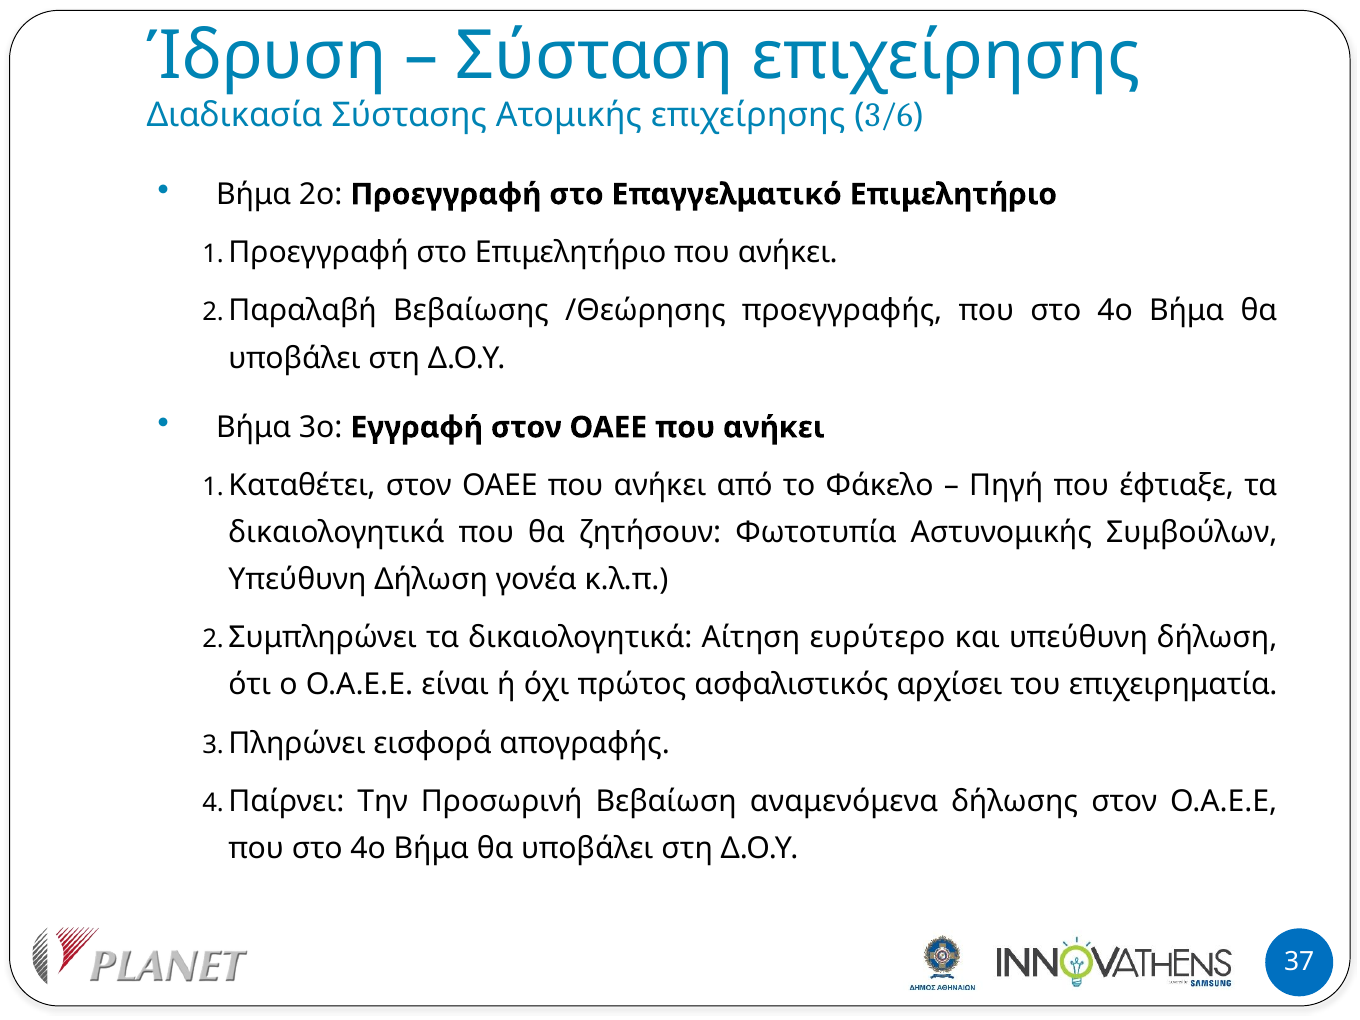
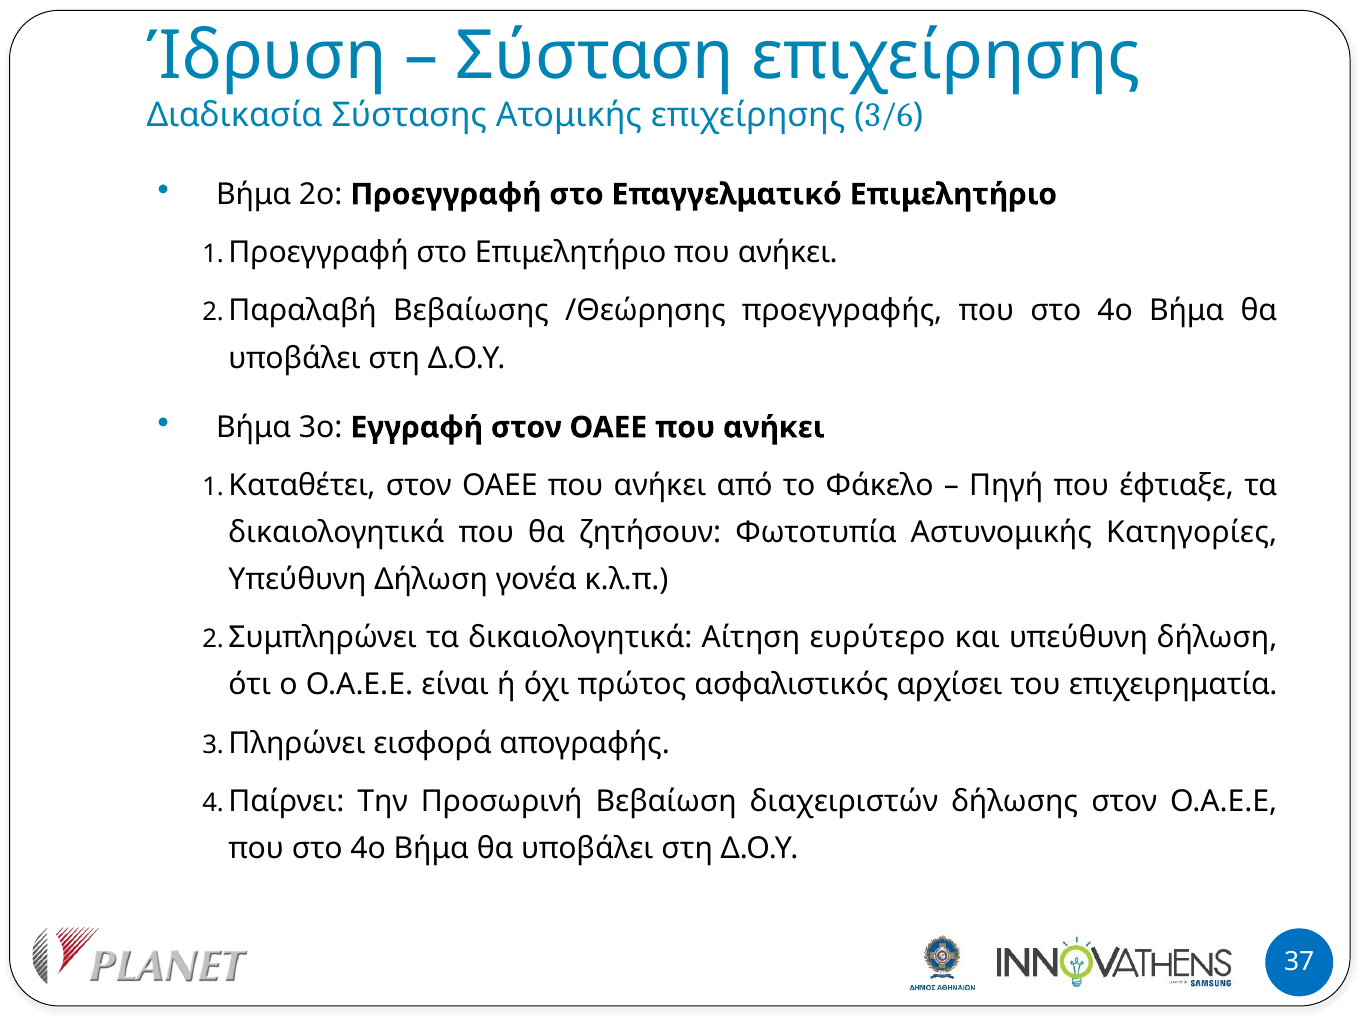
Συμβούλων: Συμβούλων -> Κατηγορίες
αναμενόμενα: αναμενόμενα -> διαχειριστών
